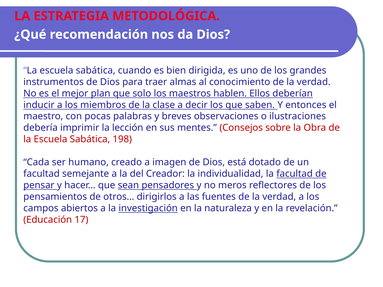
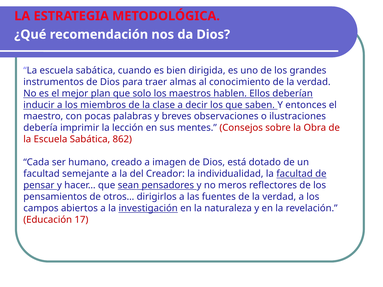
198: 198 -> 862
